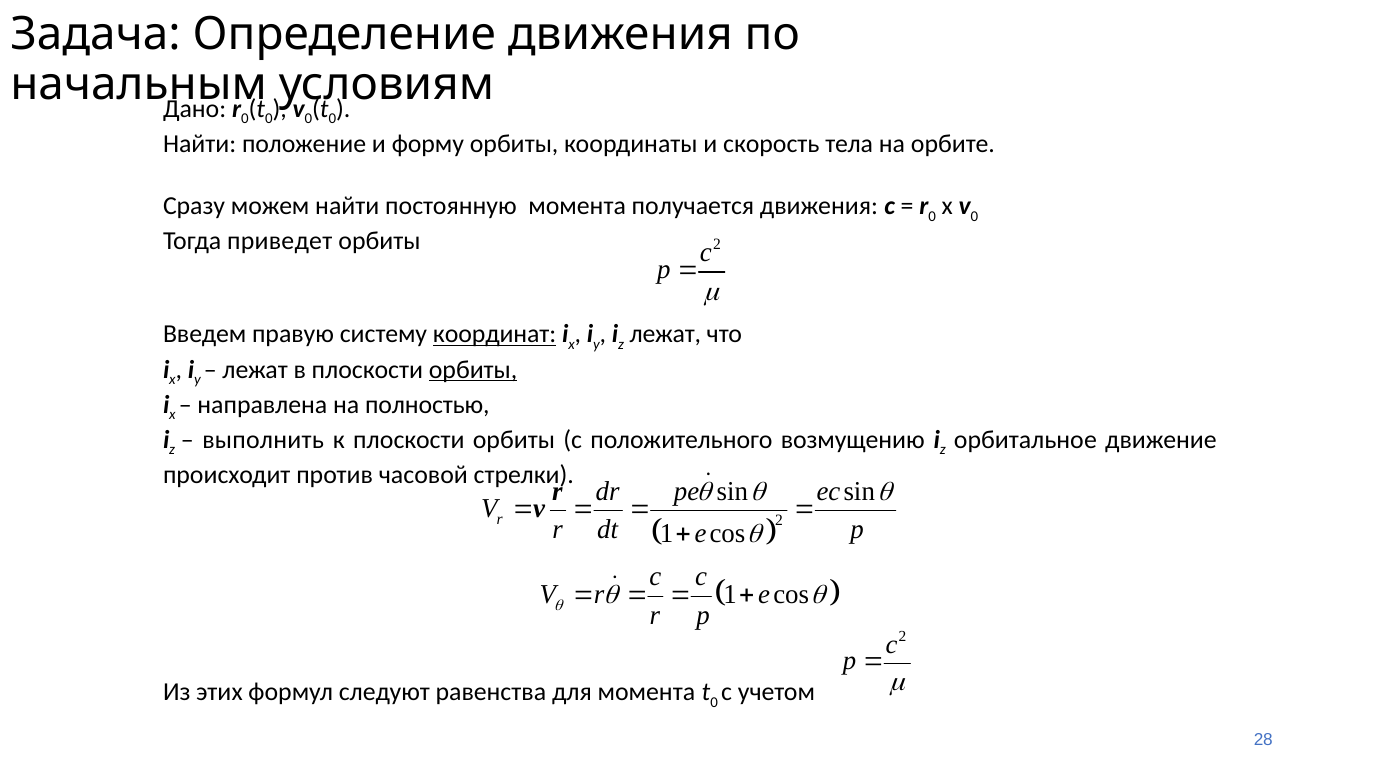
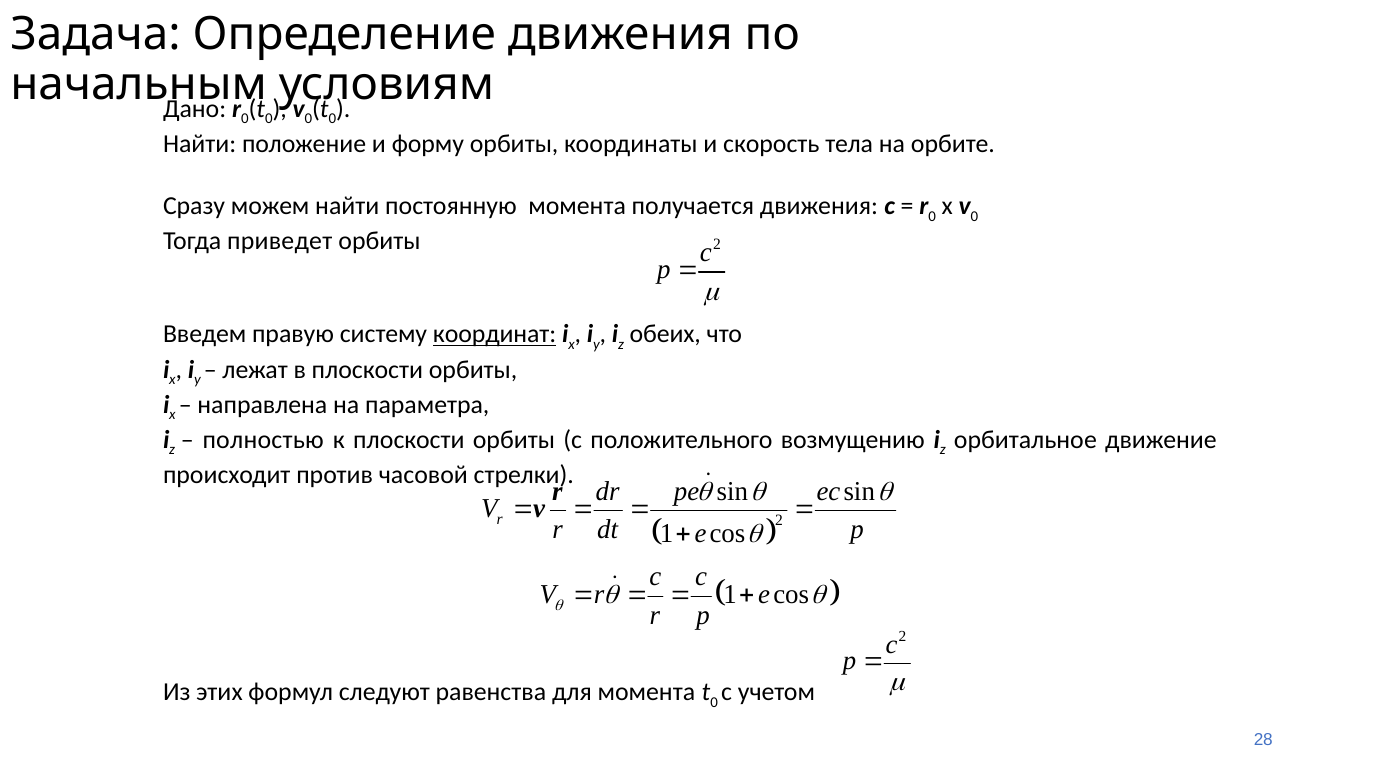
лежат at (665, 334): лежат -> обеих
орбиты at (473, 370) underline: present -> none
полностью: полностью -> параметра
выполнить: выполнить -> полностью
